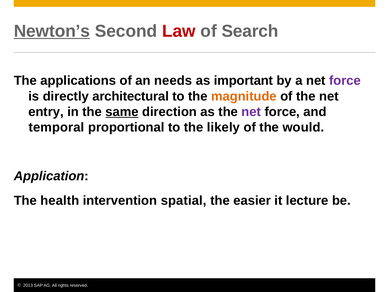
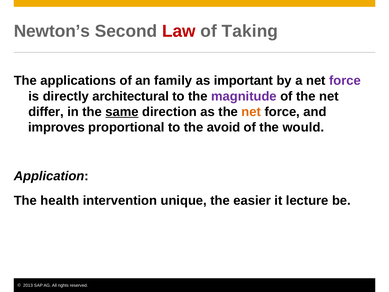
Newton’s underline: present -> none
Search: Search -> Taking
needs: needs -> family
magnitude colour: orange -> purple
entry: entry -> differ
net at (251, 112) colour: purple -> orange
temporal: temporal -> improves
likely: likely -> avoid
spatial: spatial -> unique
